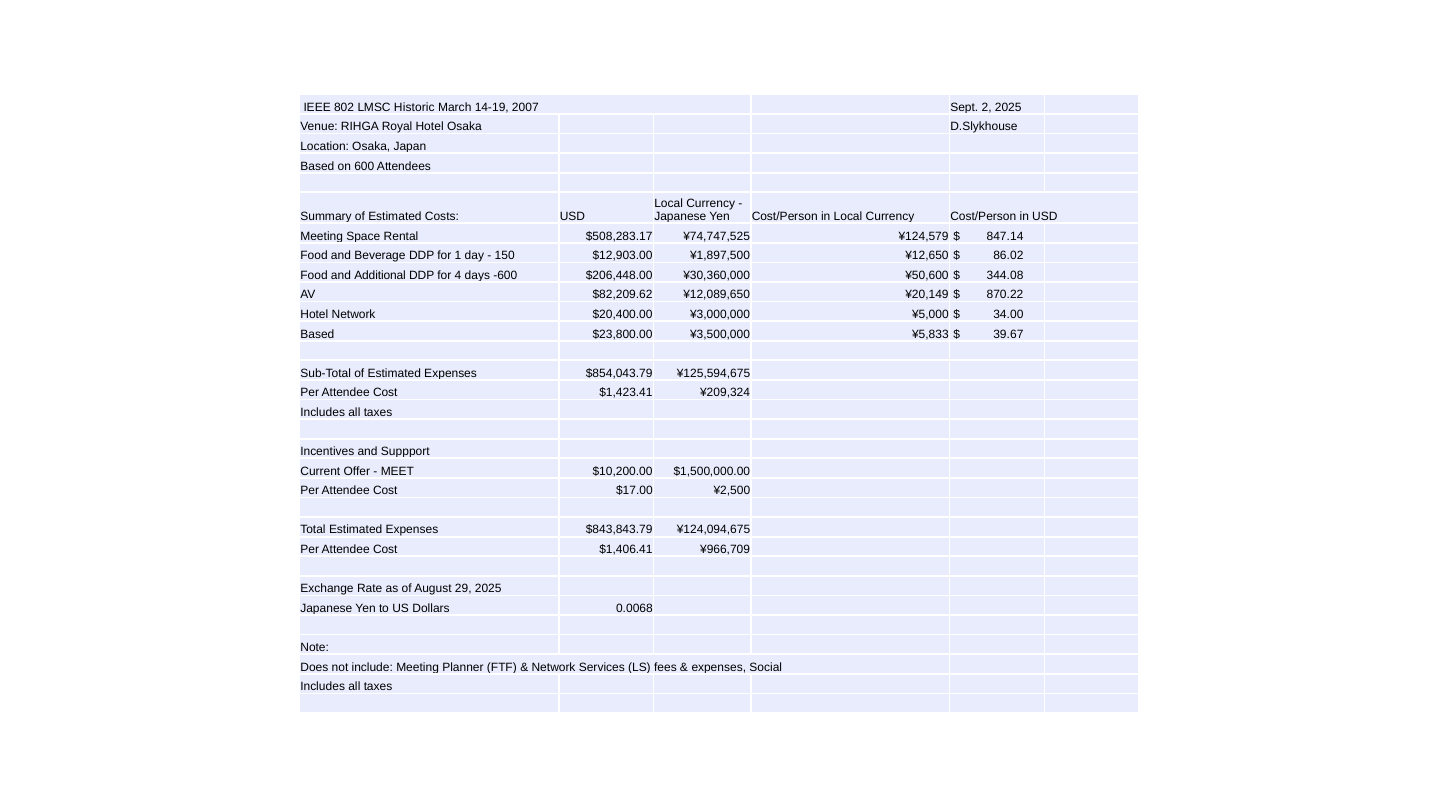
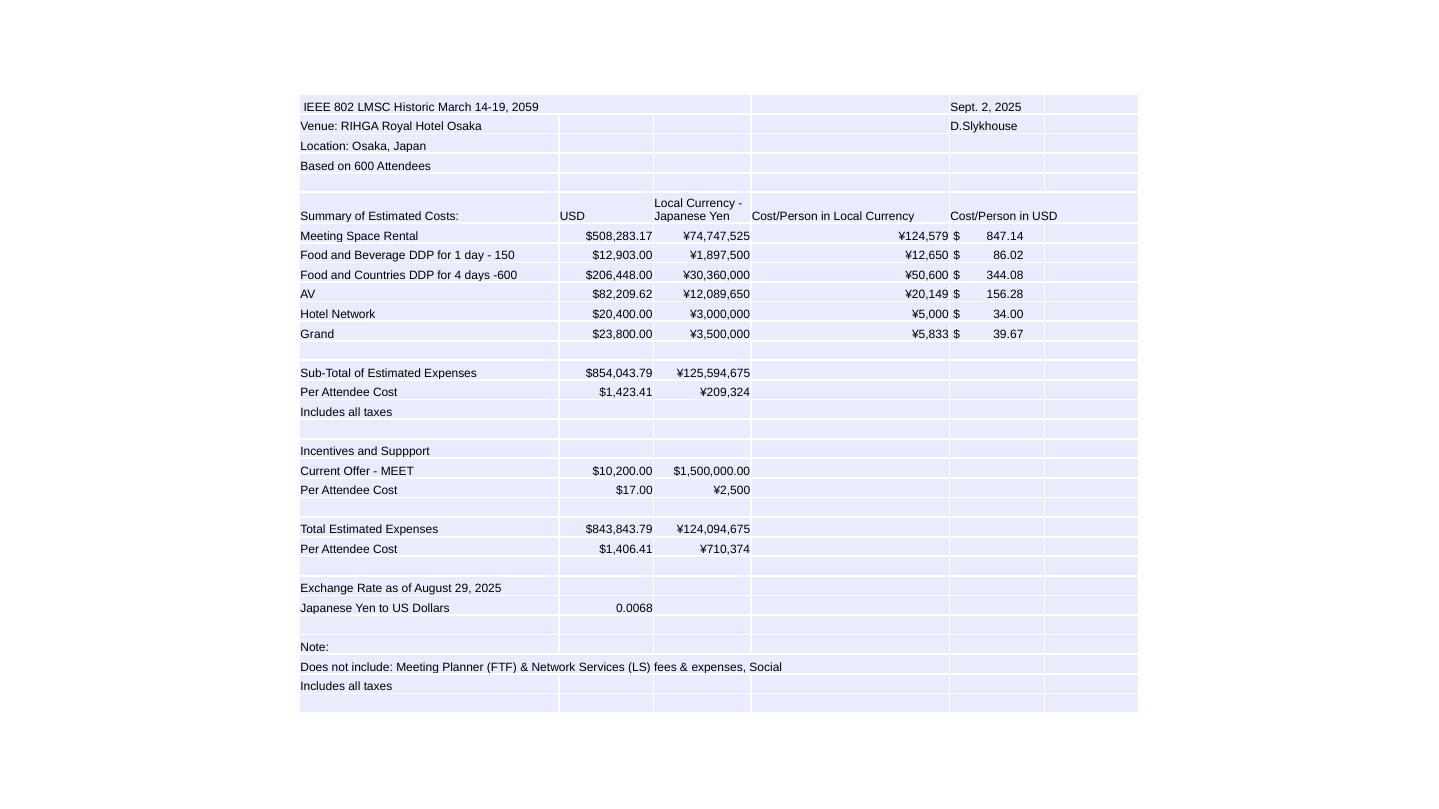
2007: 2007 -> 2059
Additional: Additional -> Countries
870.22: 870.22 -> 156.28
Based at (317, 334): Based -> Grand
¥966,709: ¥966,709 -> ¥710,374
